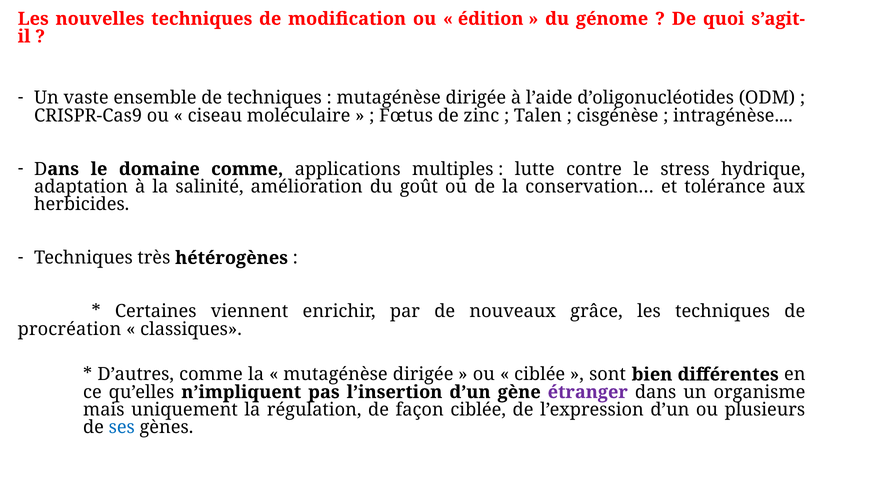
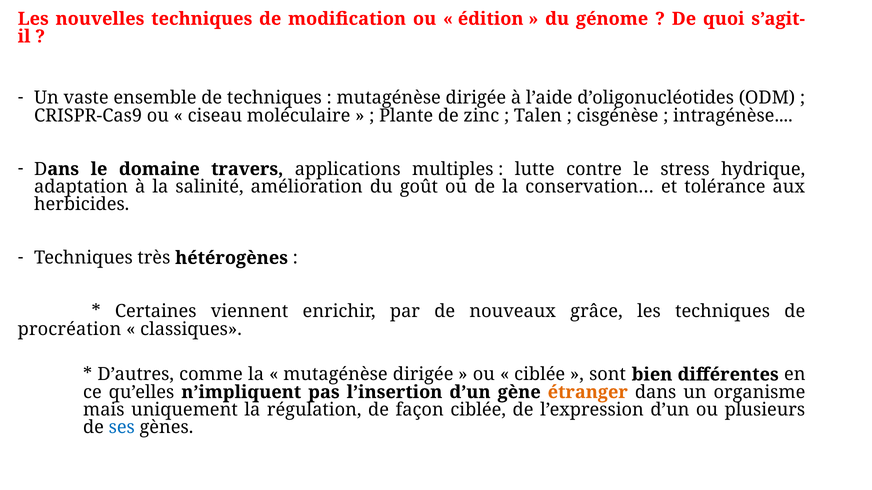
Fœtus: Fœtus -> Plante
domaine comme: comme -> travers
étranger colour: purple -> orange
